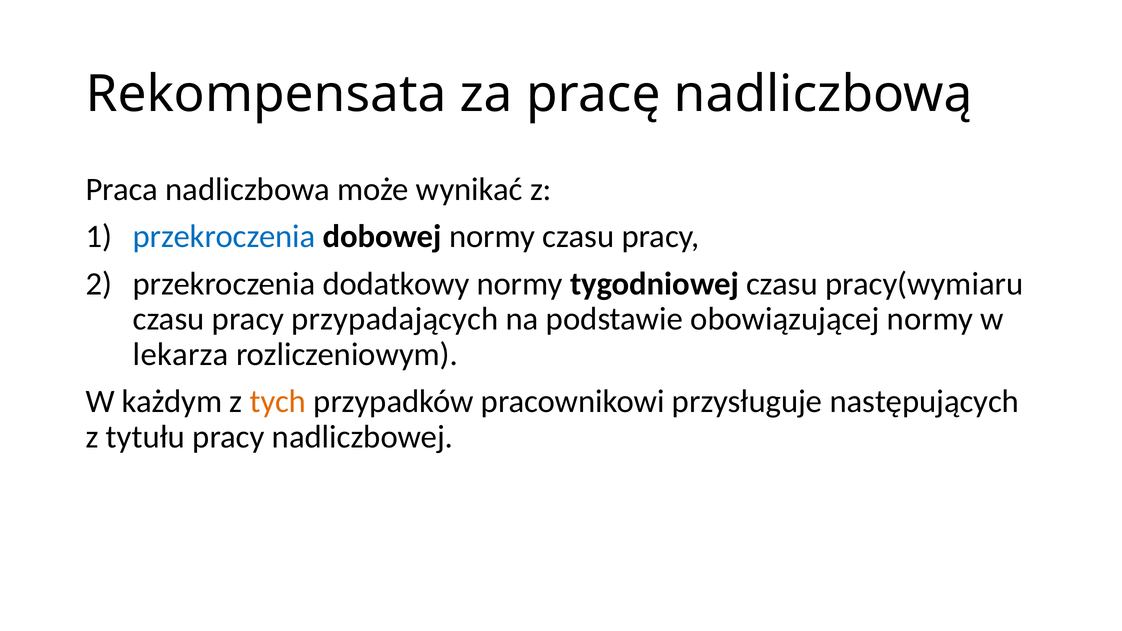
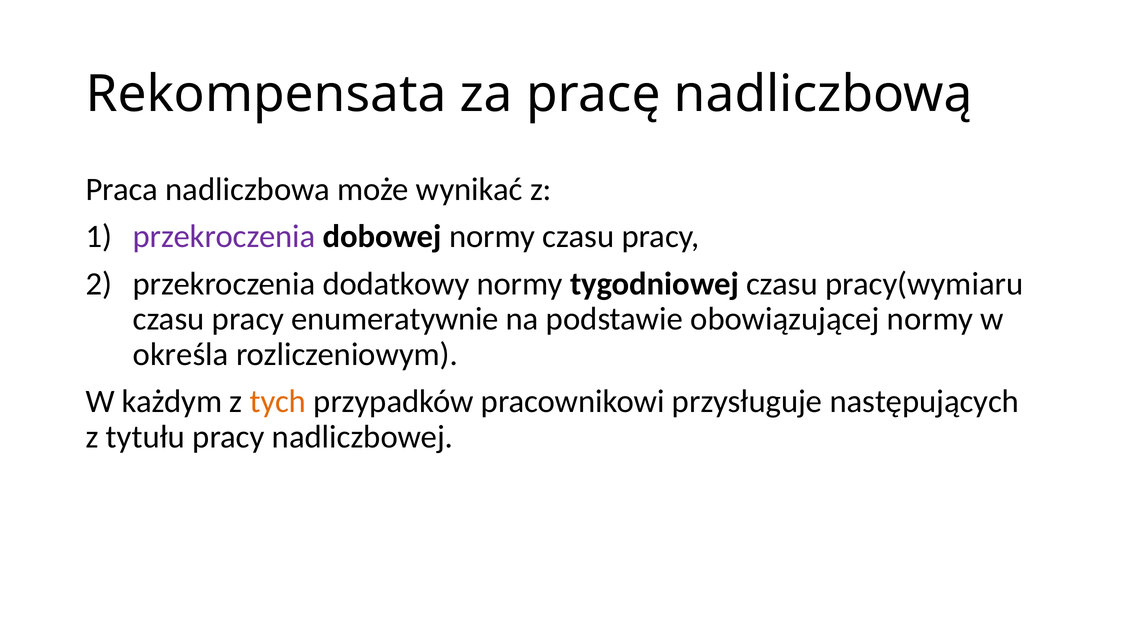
przekroczenia at (224, 237) colour: blue -> purple
przypadających: przypadających -> enumeratywnie
lekarza: lekarza -> określa
